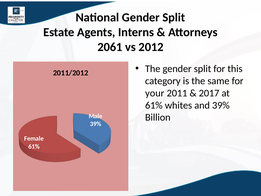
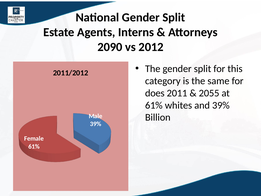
2061: 2061 -> 2090
your: your -> does
2017: 2017 -> 2055
